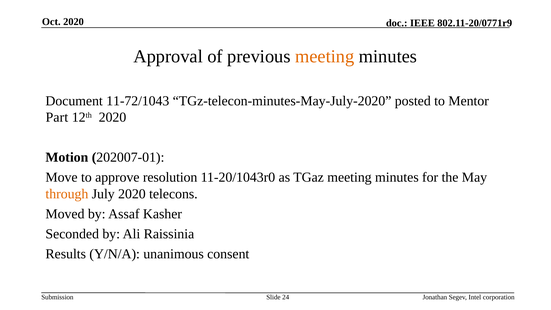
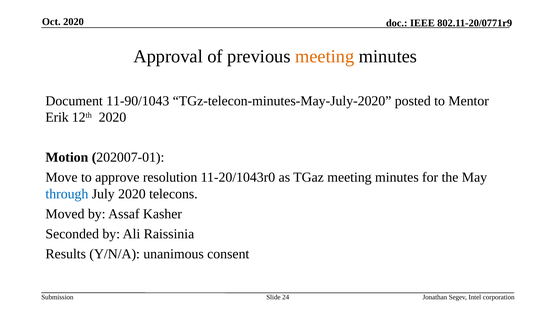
11-72/1043: 11-72/1043 -> 11-90/1043
Part: Part -> Erik
through colour: orange -> blue
